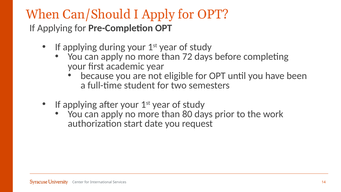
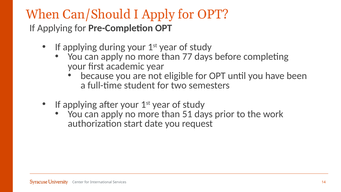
72: 72 -> 77
80: 80 -> 51
